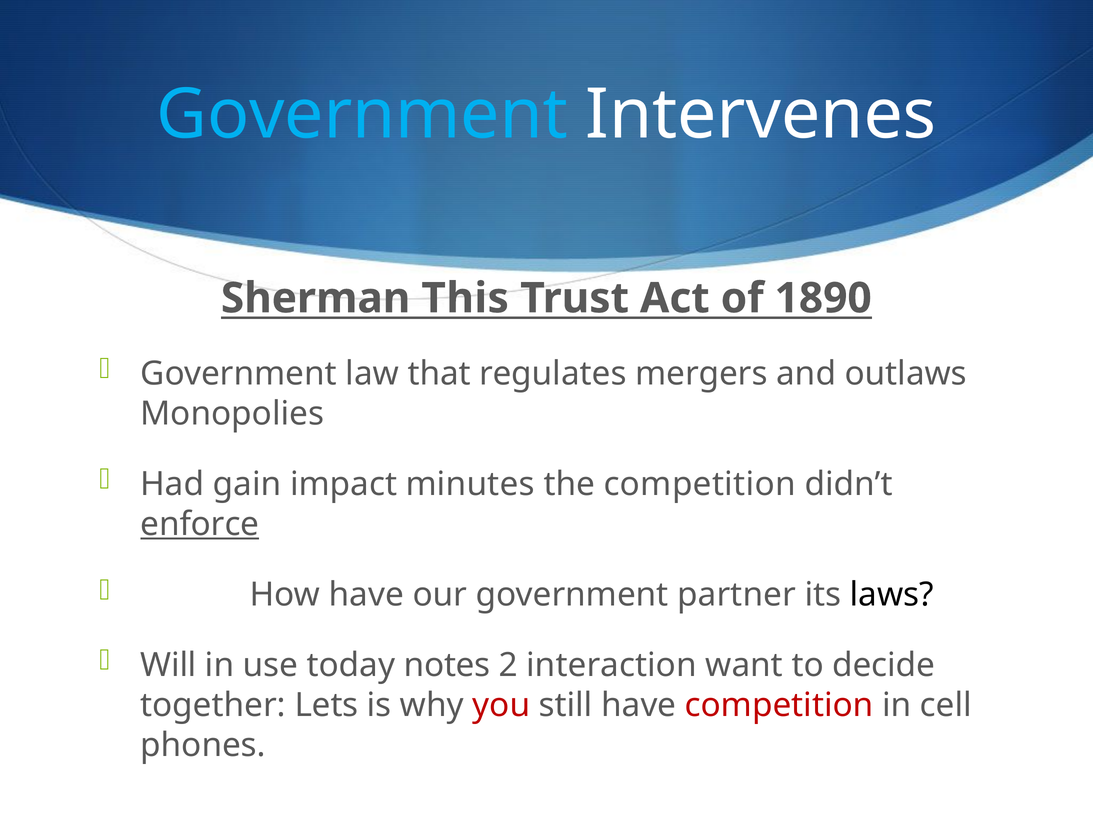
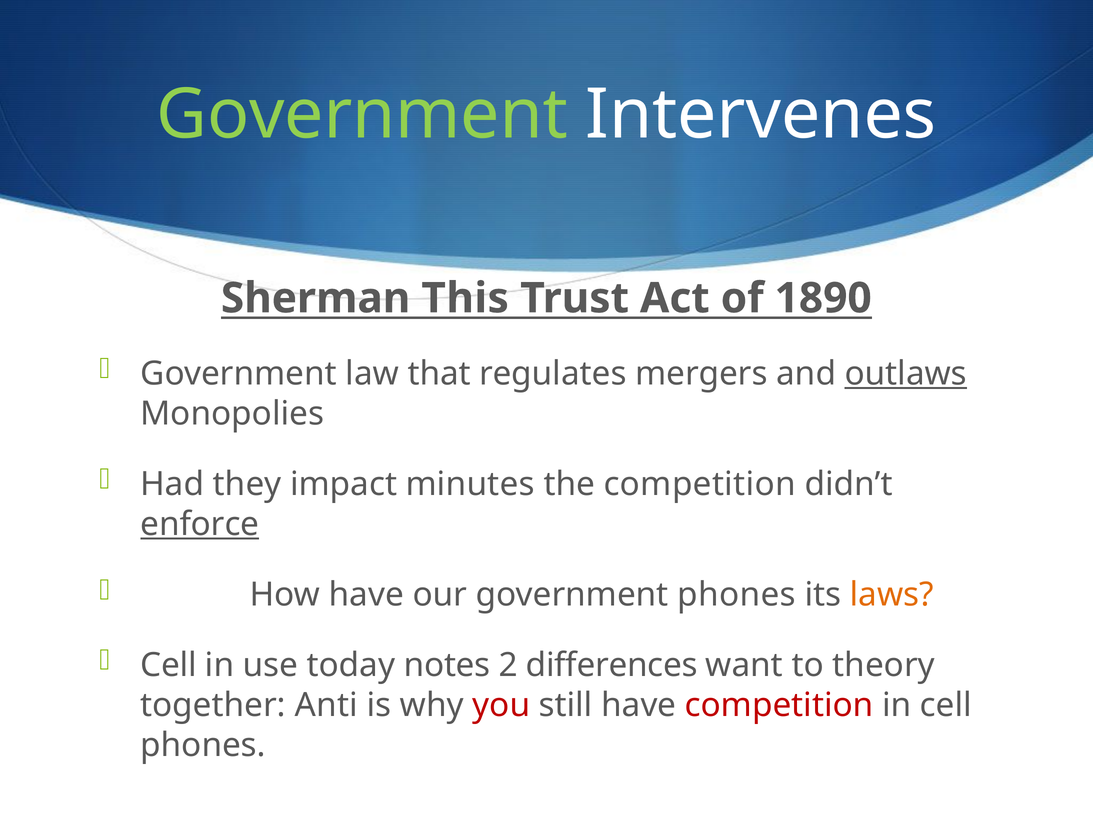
Government at (362, 114) colour: light blue -> light green
outlaws underline: none -> present
gain: gain -> they
government partner: partner -> phones
laws colour: black -> orange
Will at (168, 665): Will -> Cell
interaction: interaction -> differences
decide: decide -> theory
Lets: Lets -> Anti
